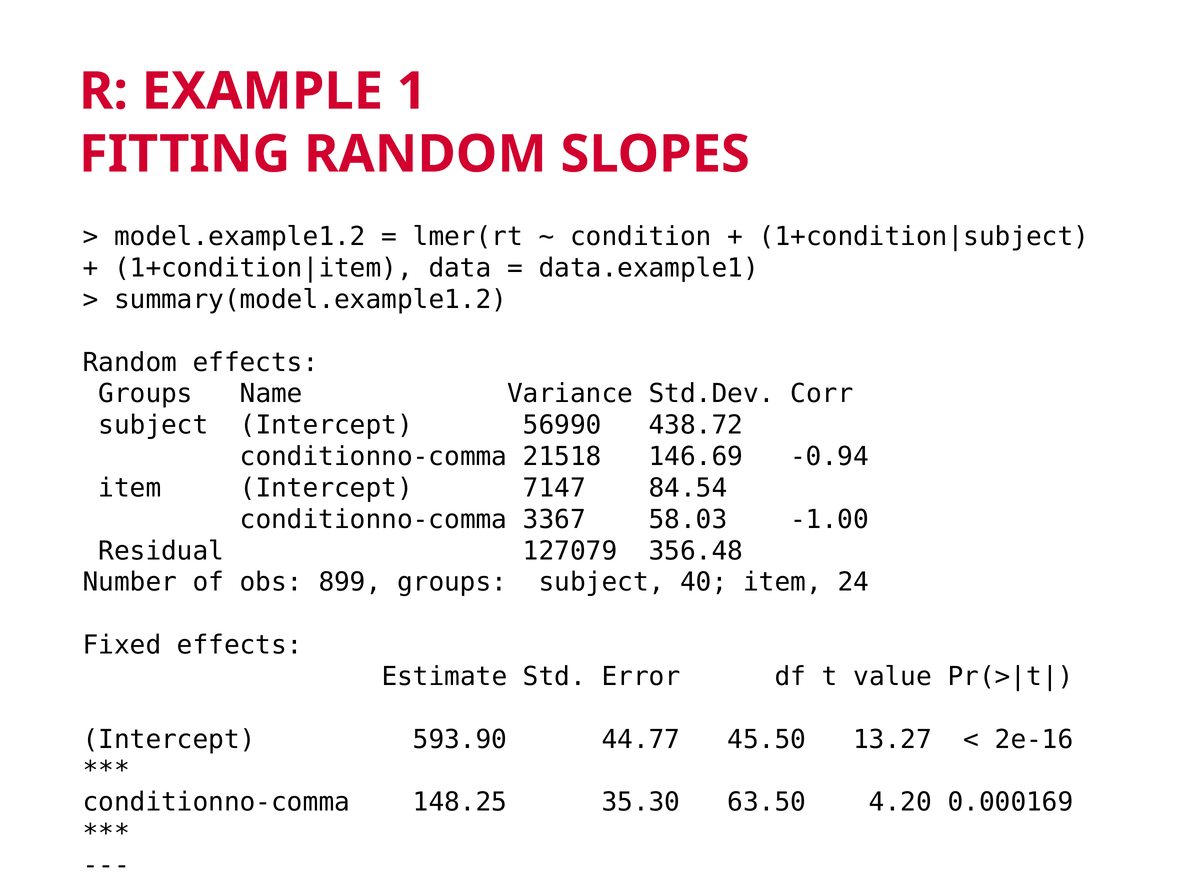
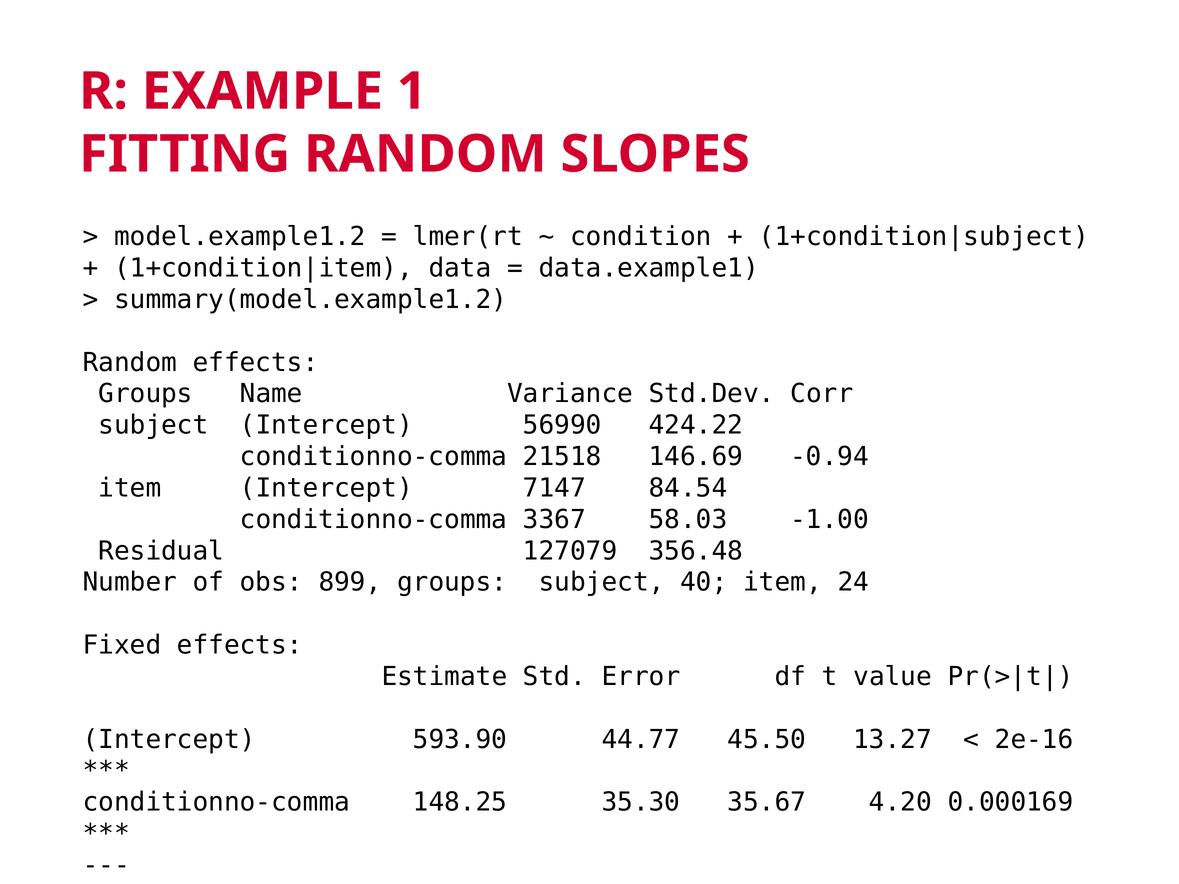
438.72: 438.72 -> 424.22
63.50: 63.50 -> 35.67
